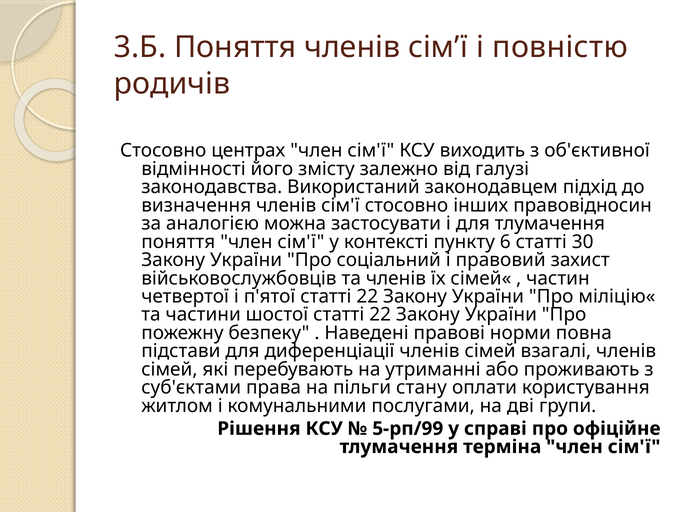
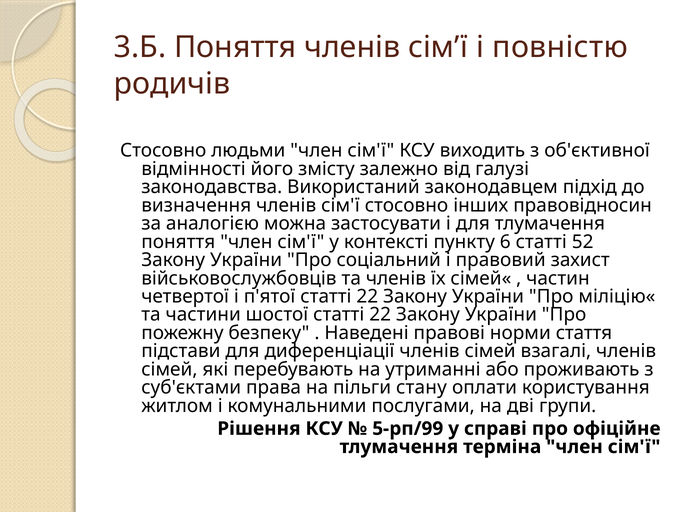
центрах: центрах -> людьми
30: 30 -> 52
повна: повна -> стаття
